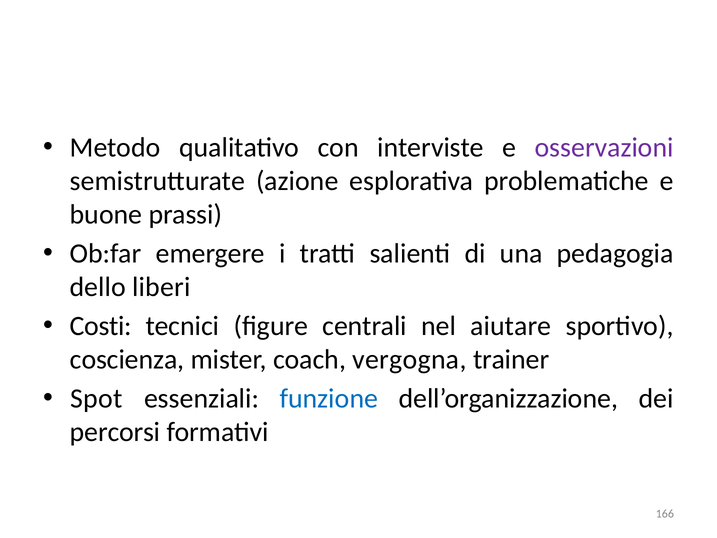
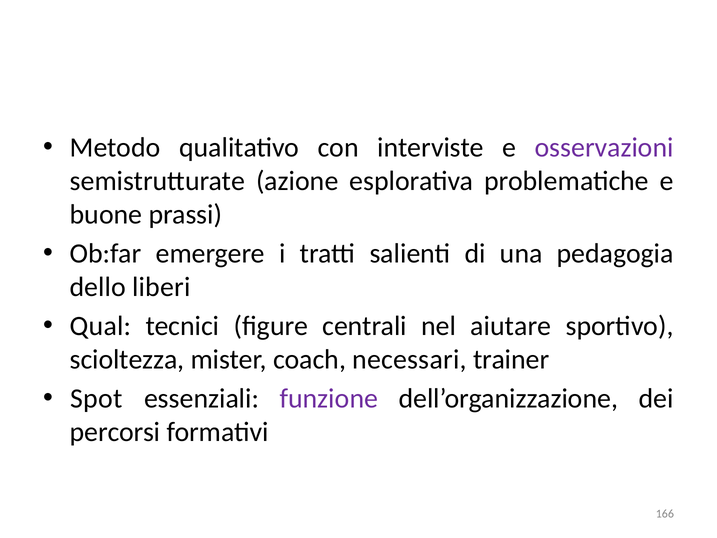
Costi: Costi -> Qual
coscienza: coscienza -> scioltezza
vergogna: vergogna -> necessari
funzione colour: blue -> purple
